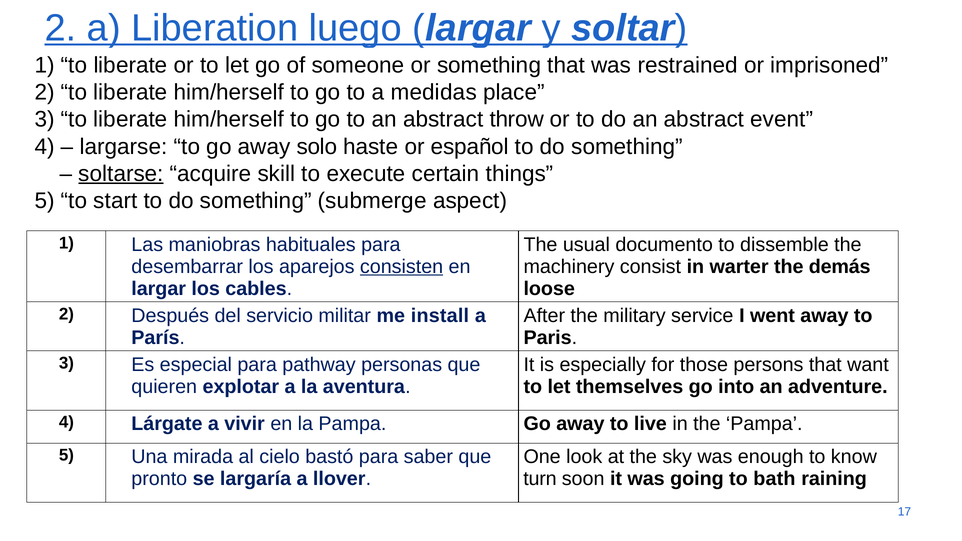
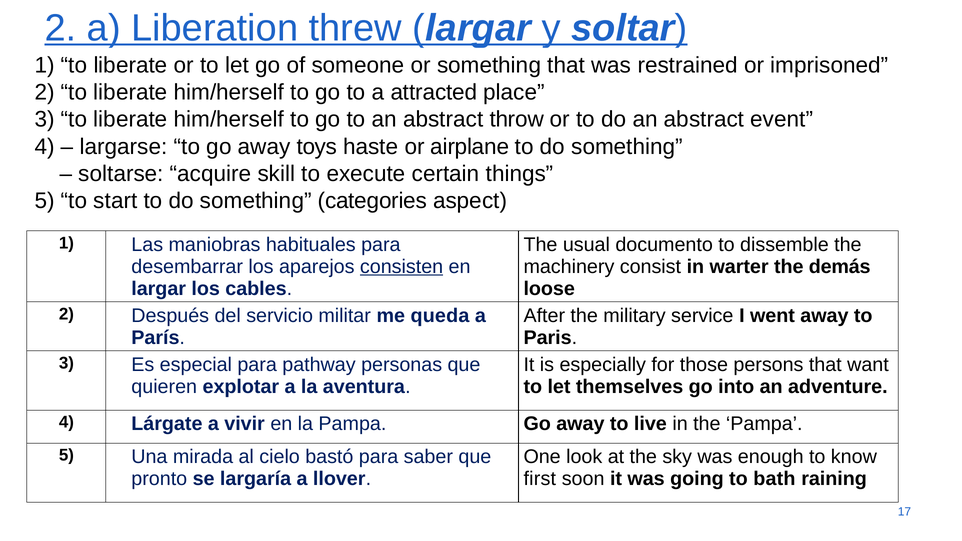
luego: luego -> threw
medidas: medidas -> attracted
solo: solo -> toys
español: español -> airplane
soltarse underline: present -> none
submerge: submerge -> categories
install: install -> queda
turn: turn -> first
